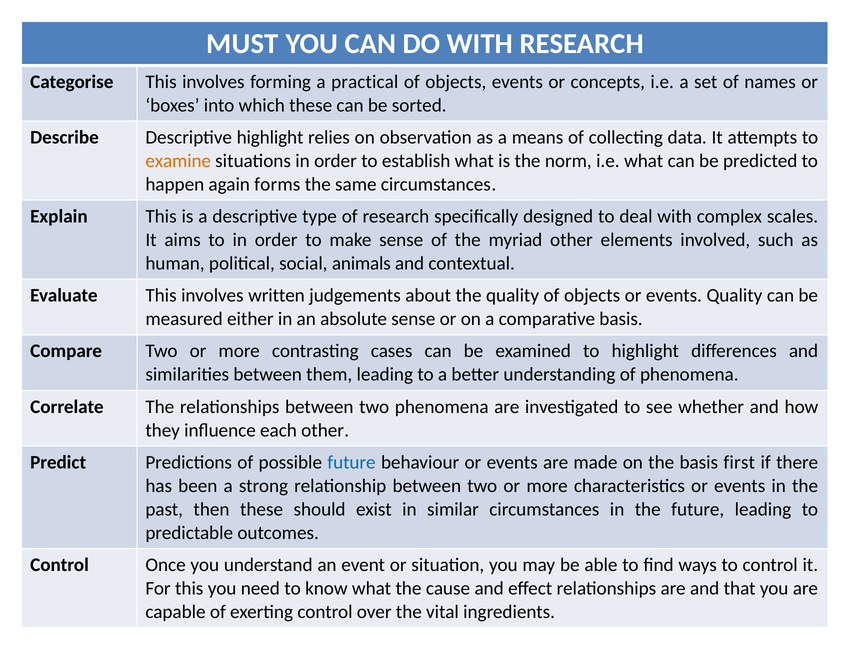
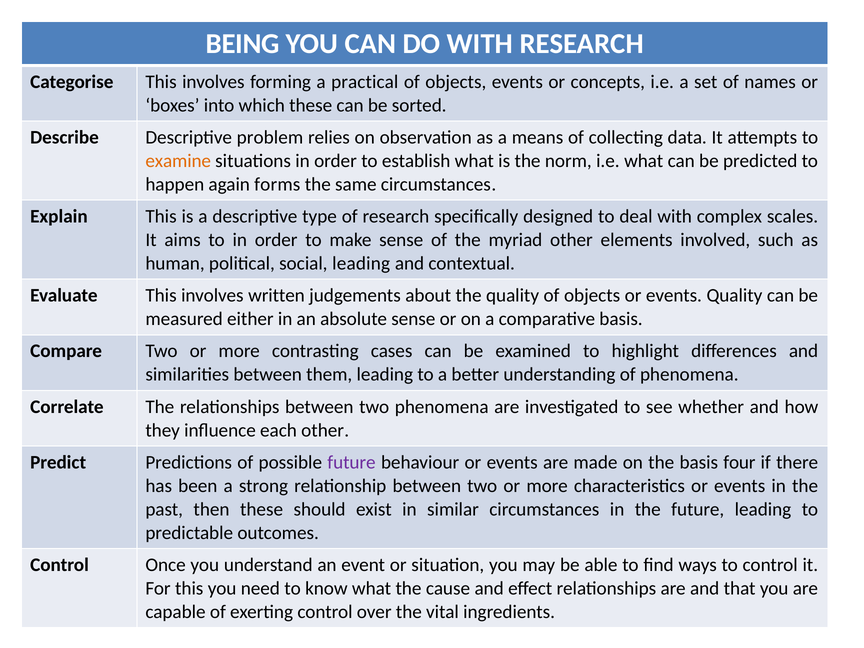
MUST: MUST -> BEING
Descriptive highlight: highlight -> problem
social animals: animals -> leading
future at (352, 462) colour: blue -> purple
first: first -> four
